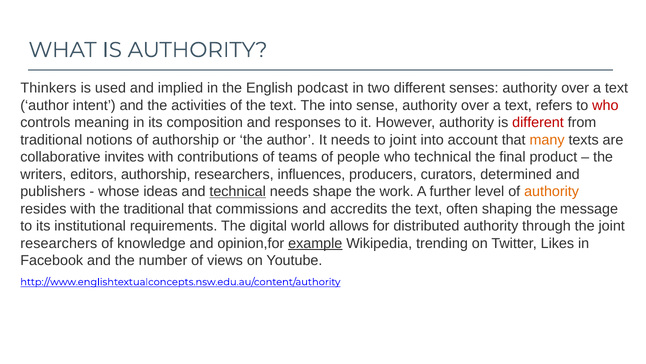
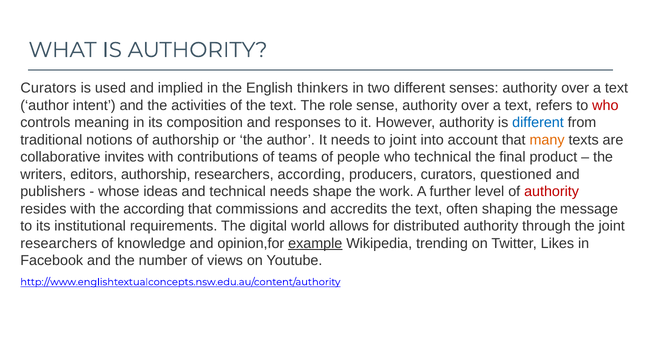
Thinkers at (48, 88): Thinkers -> Curators
podcast: podcast -> thinkers
The into: into -> role
different at (538, 122) colour: red -> blue
researchers influences: influences -> according
determined: determined -> questioned
technical at (238, 191) underline: present -> none
authority at (552, 191) colour: orange -> red
the traditional: traditional -> according
